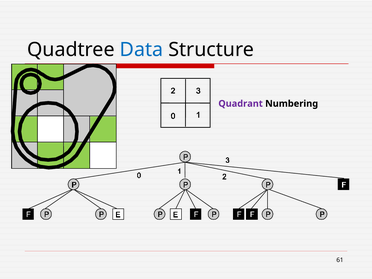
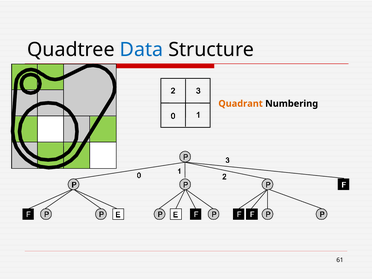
Quadrant colour: purple -> orange
